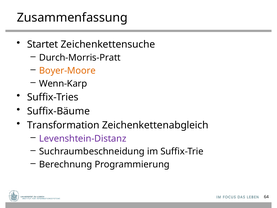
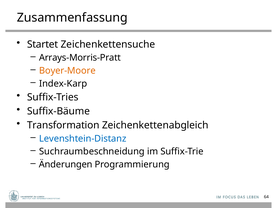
Durch-Morris-Pratt: Durch-Morris-Pratt -> Arrays-Morris-Pratt
Wenn-Karp: Wenn-Karp -> Index-Karp
Levenshtein-Distanz colour: purple -> blue
Berechnung: Berechnung -> Änderungen
